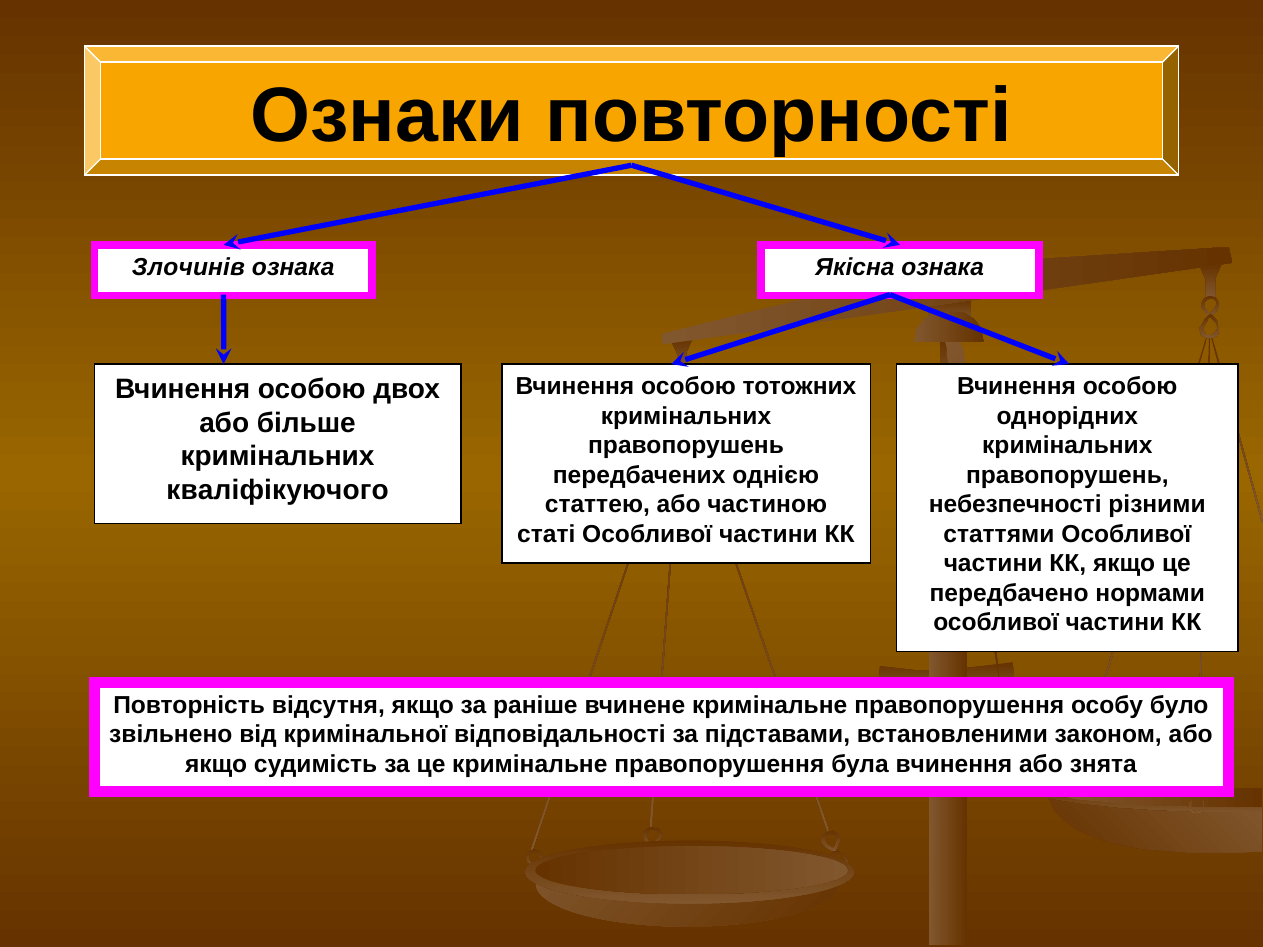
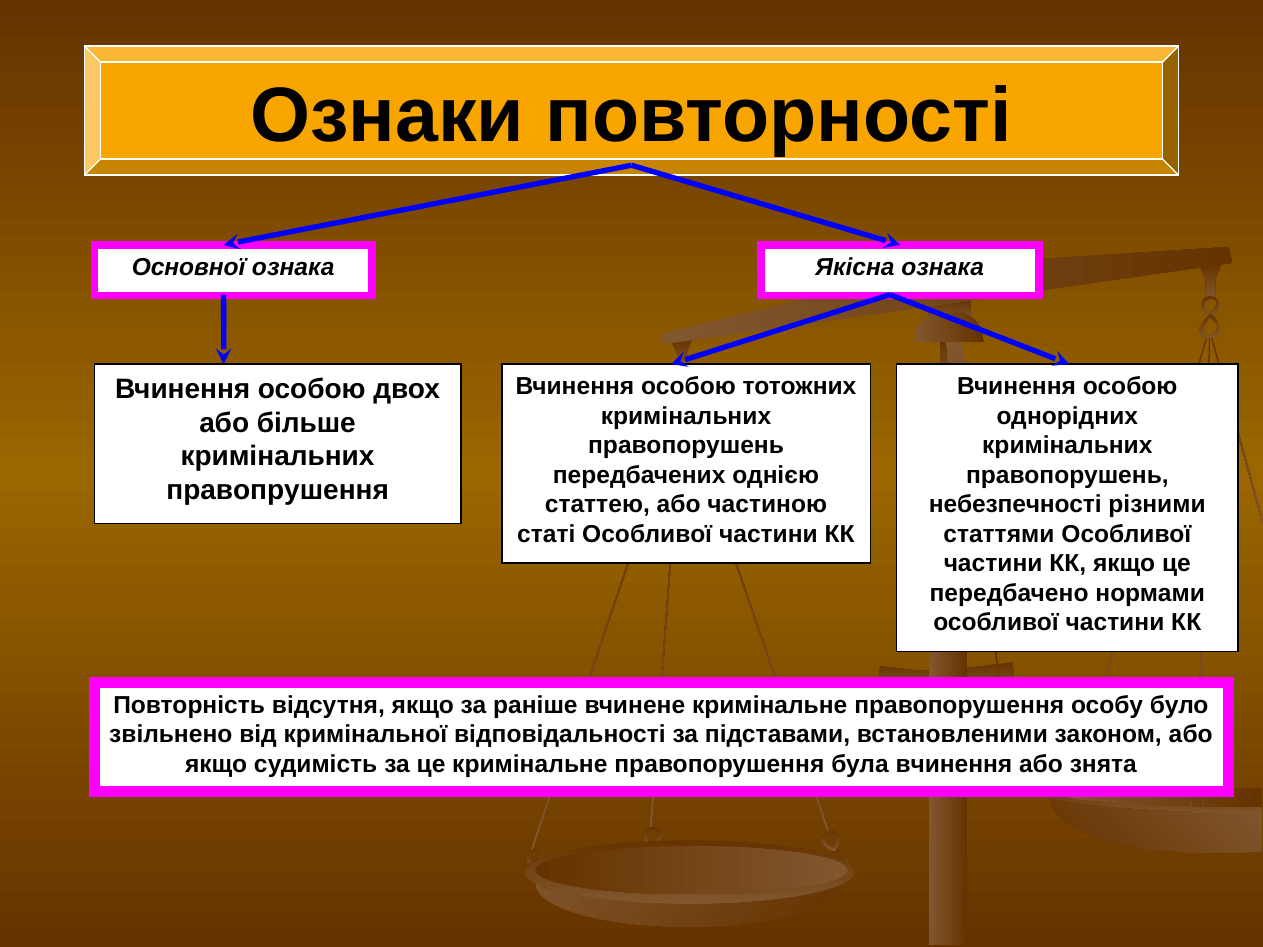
Злочинів: Злочинів -> Основної
кваліфікуючого: кваліфікуючого -> правопрушення
